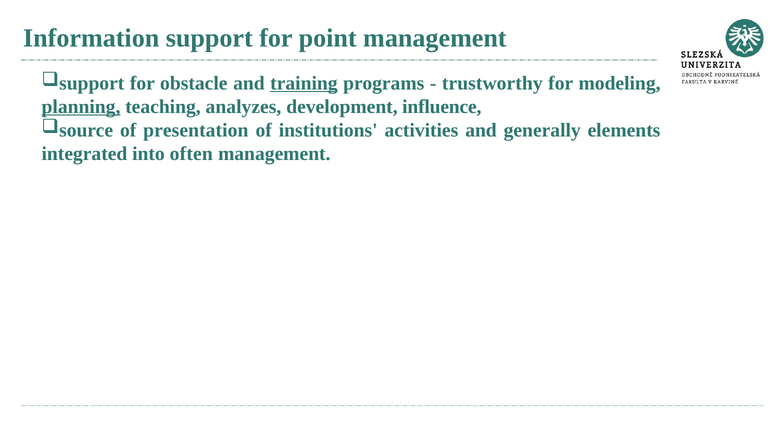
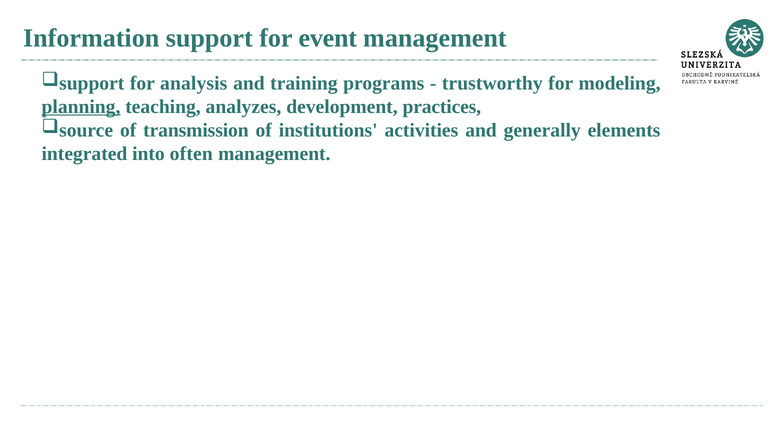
point: point -> event
obstacle: obstacle -> analysis
training underline: present -> none
influence: influence -> practices
presentation: presentation -> transmission
